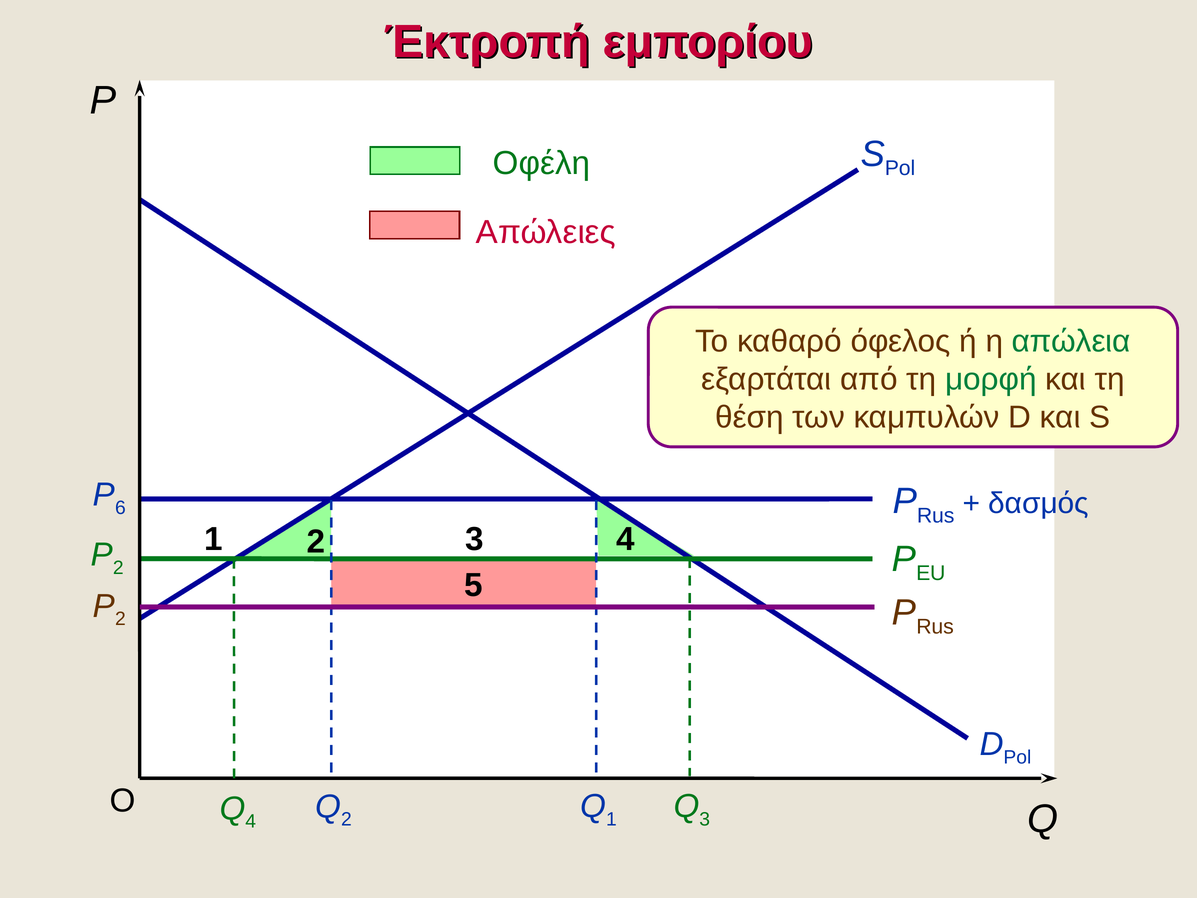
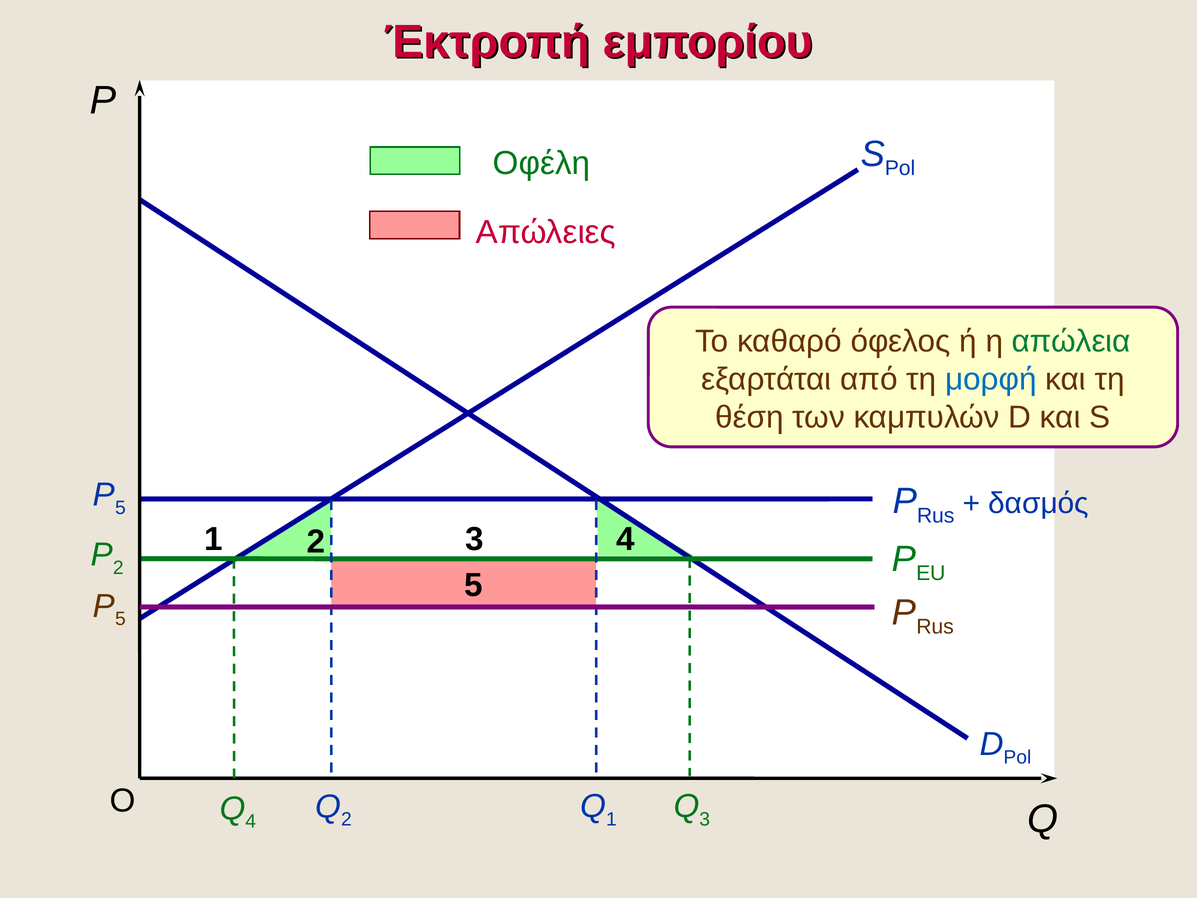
μορφή colour: green -> blue
6 at (120, 508): 6 -> 5
2 at (120, 619): 2 -> 5
